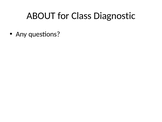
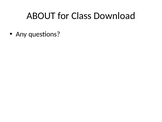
Diagnostic: Diagnostic -> Download
